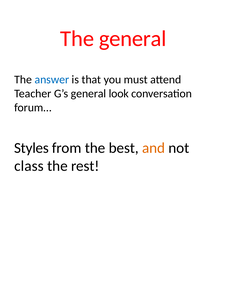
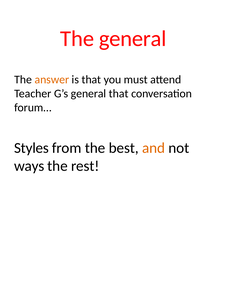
answer colour: blue -> orange
general look: look -> that
class: class -> ways
